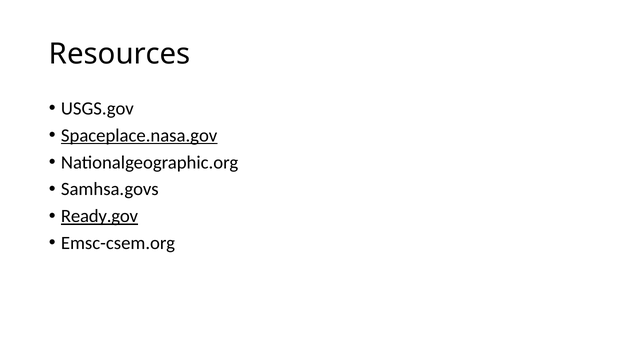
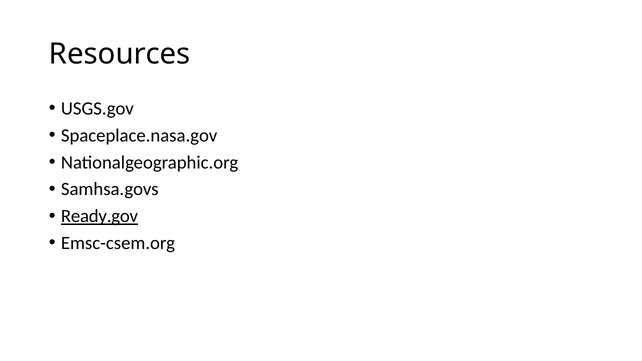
Spaceplace.nasa.gov underline: present -> none
